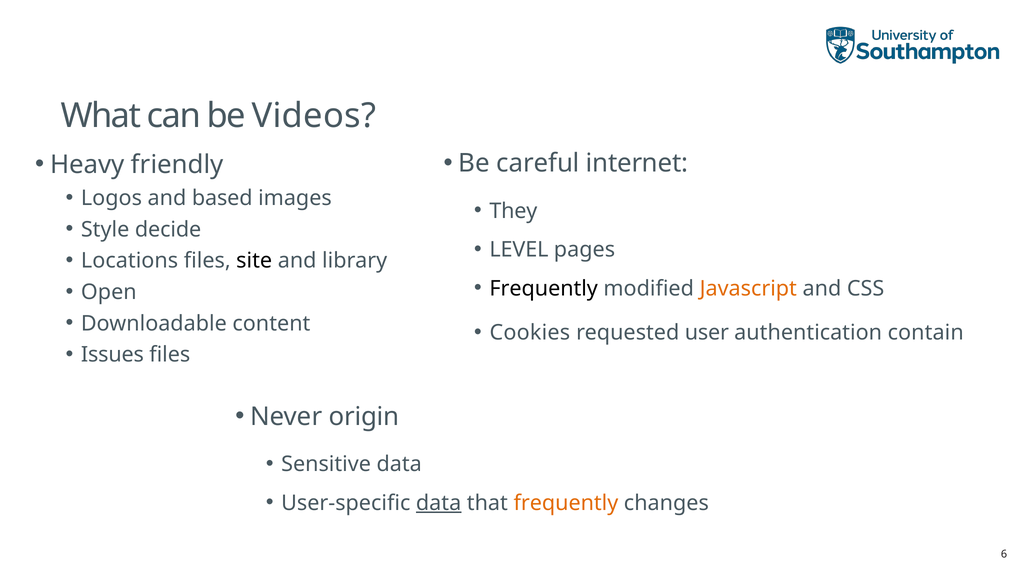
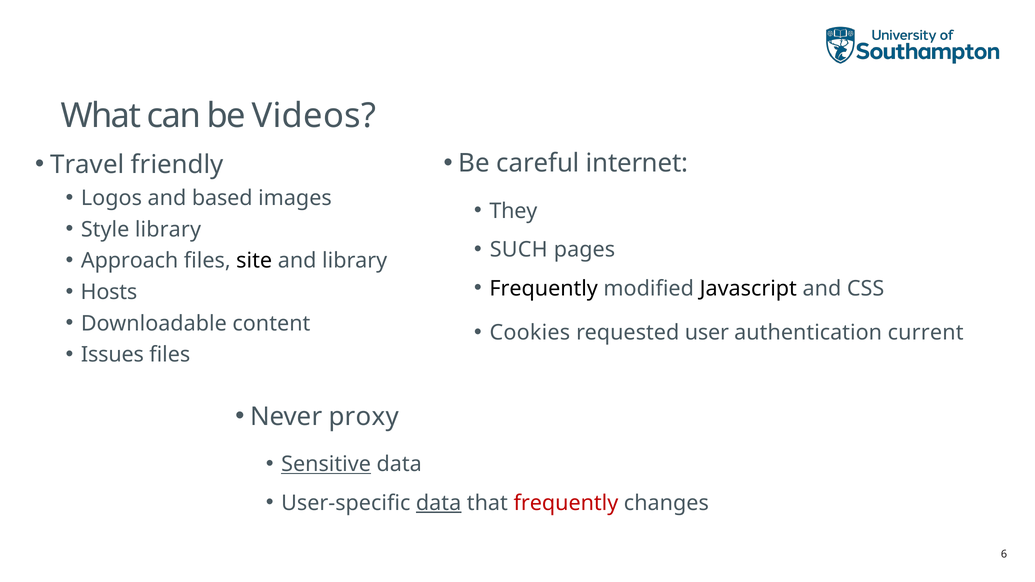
Heavy: Heavy -> Travel
Style decide: decide -> library
LEVEL: LEVEL -> SUCH
Locations: Locations -> Approach
Javascript colour: orange -> black
Open: Open -> Hosts
contain: contain -> current
origin: origin -> proxy
Sensitive underline: none -> present
frequently at (566, 503) colour: orange -> red
